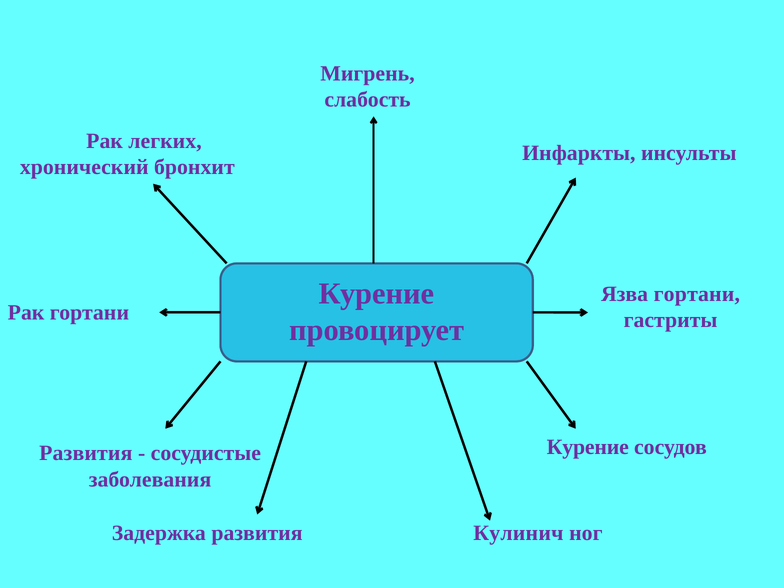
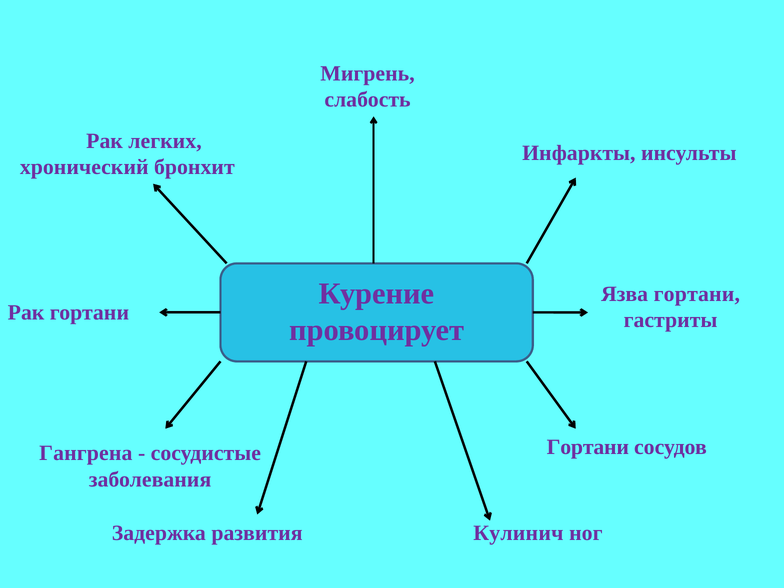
Курение at (588, 447): Курение -> Гортани
Развития at (86, 453): Развития -> Гангрена
